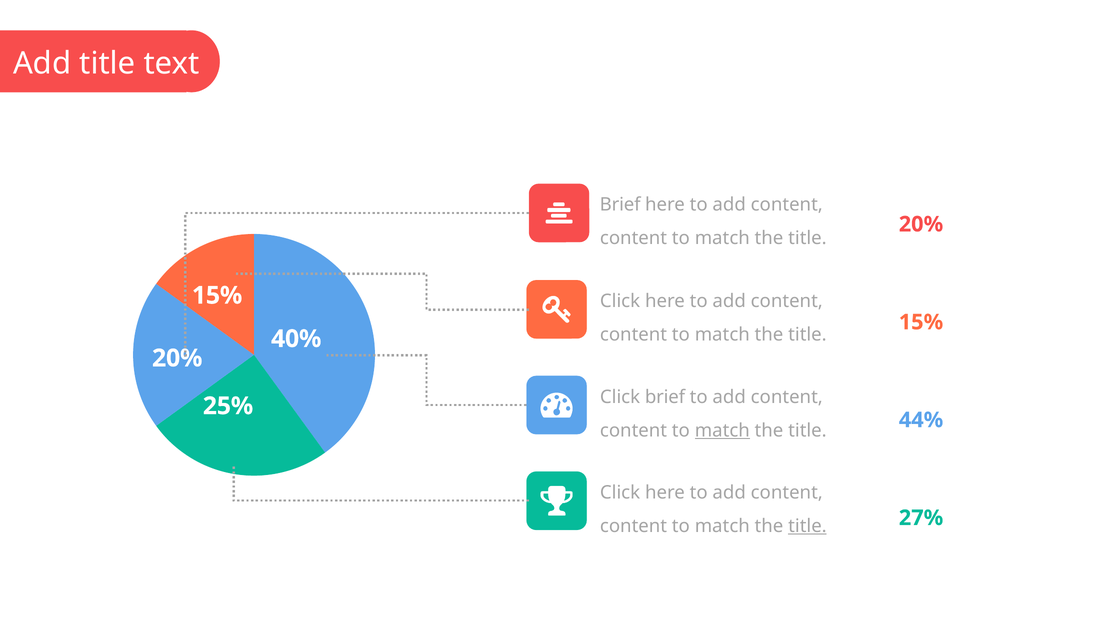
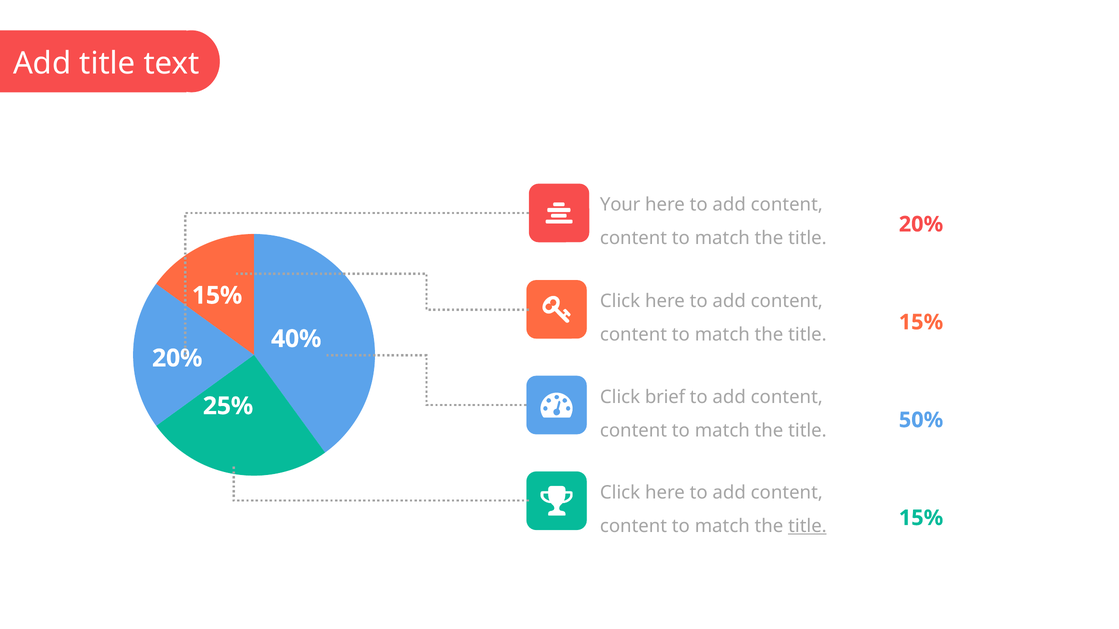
Brief at (620, 205): Brief -> Your
44%: 44% -> 50%
match at (722, 431) underline: present -> none
27% at (921, 518): 27% -> 15%
